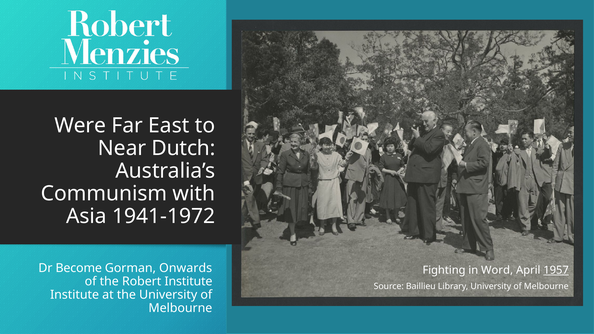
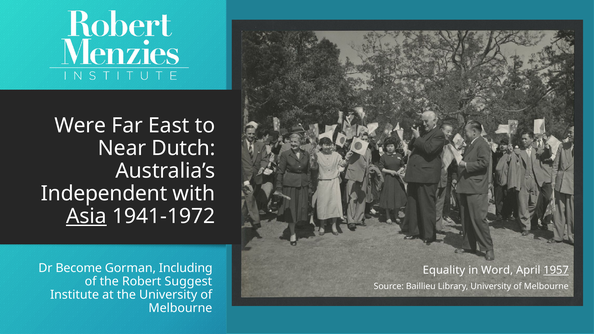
Communism: Communism -> Independent
Asia underline: none -> present
Onwards: Onwards -> Including
Fighting: Fighting -> Equality
Robert Institute: Institute -> Suggest
